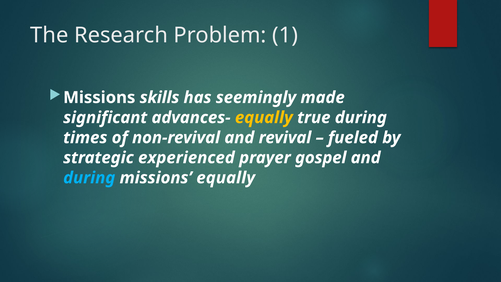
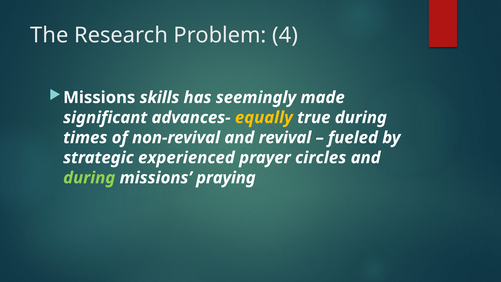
1: 1 -> 4
gospel: gospel -> circles
during at (89, 178) colour: light blue -> light green
missions equally: equally -> praying
